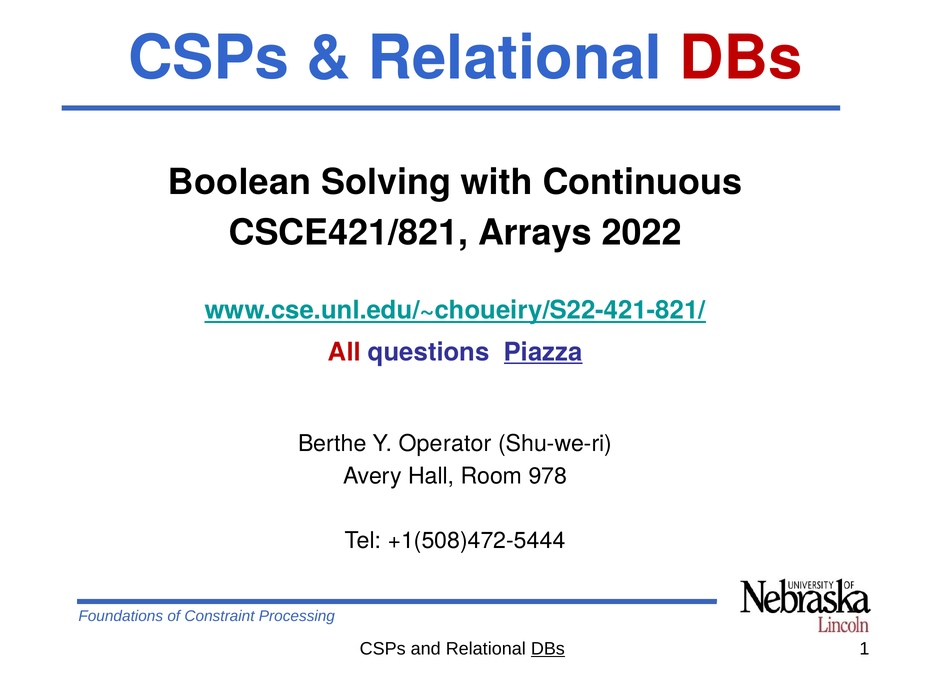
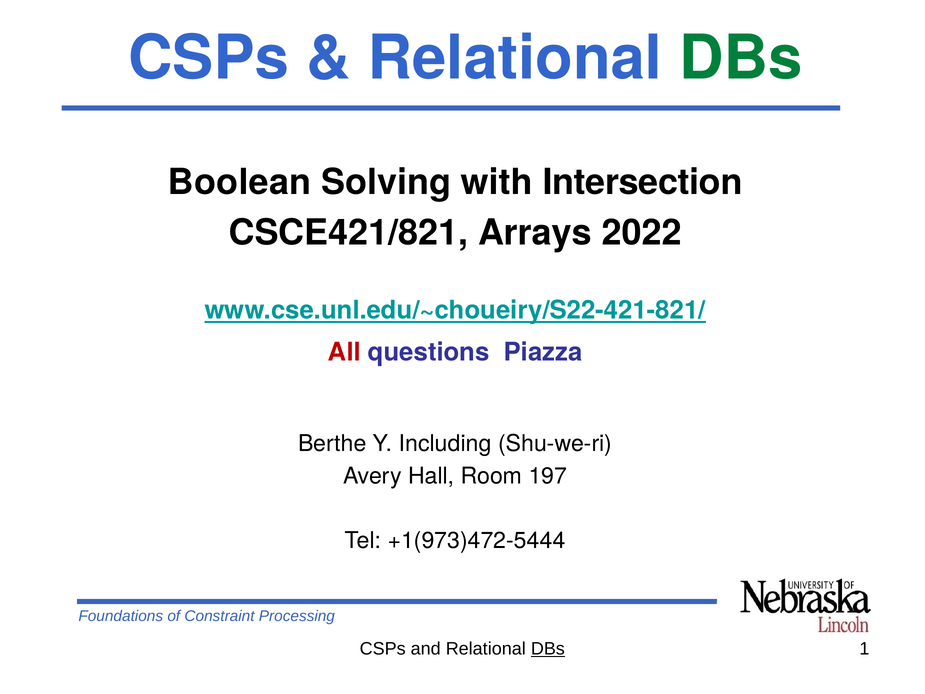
DBs at (741, 58) colour: red -> green
Continuous: Continuous -> Intersection
Piazza underline: present -> none
Operator: Operator -> Including
978: 978 -> 197
+1(508)472-5444: +1(508)472-5444 -> +1(973)472-5444
